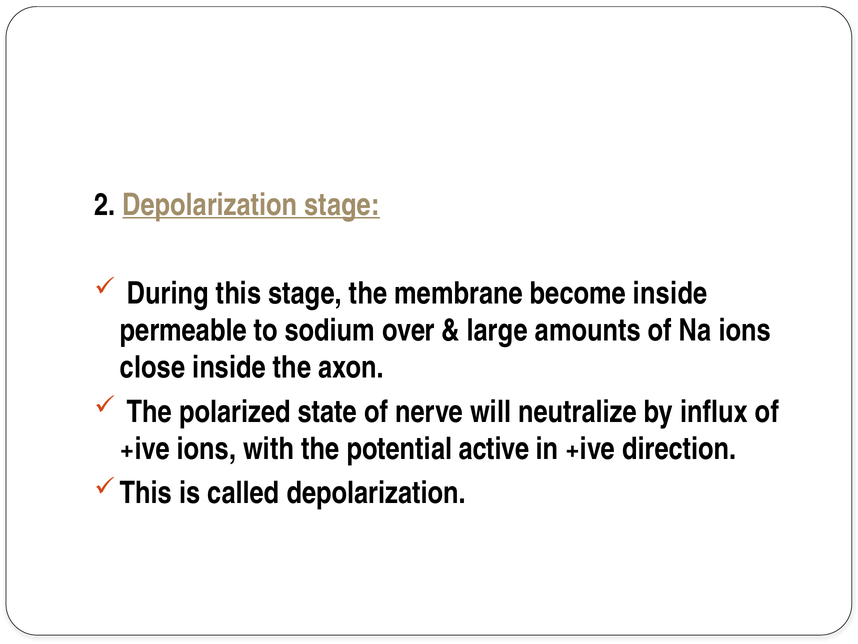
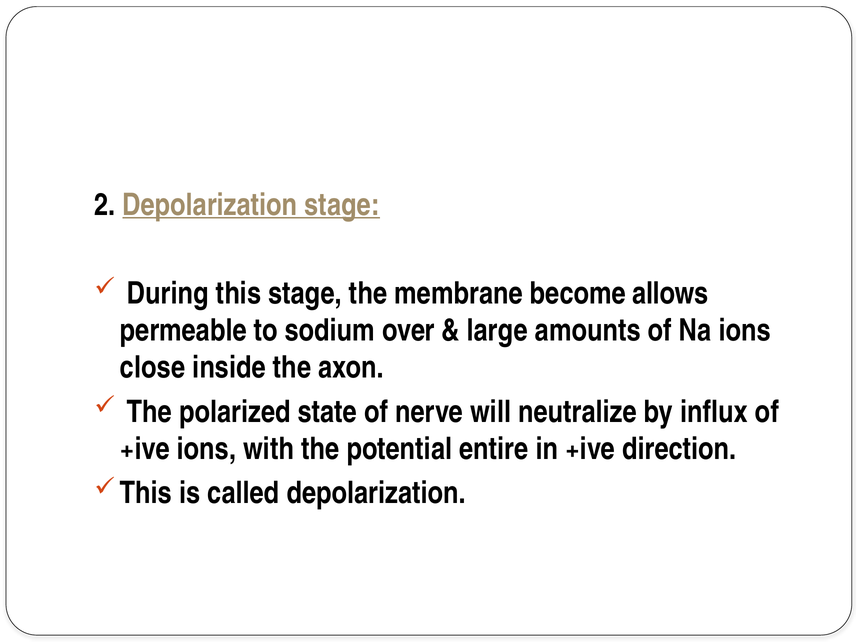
become inside: inside -> allows
active: active -> entire
